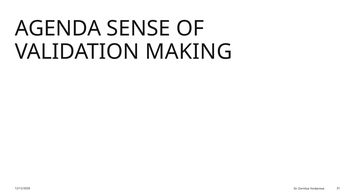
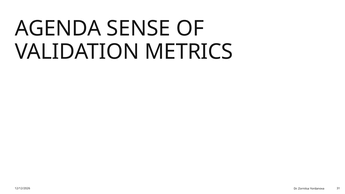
MAKING: MAKING -> METRICS
